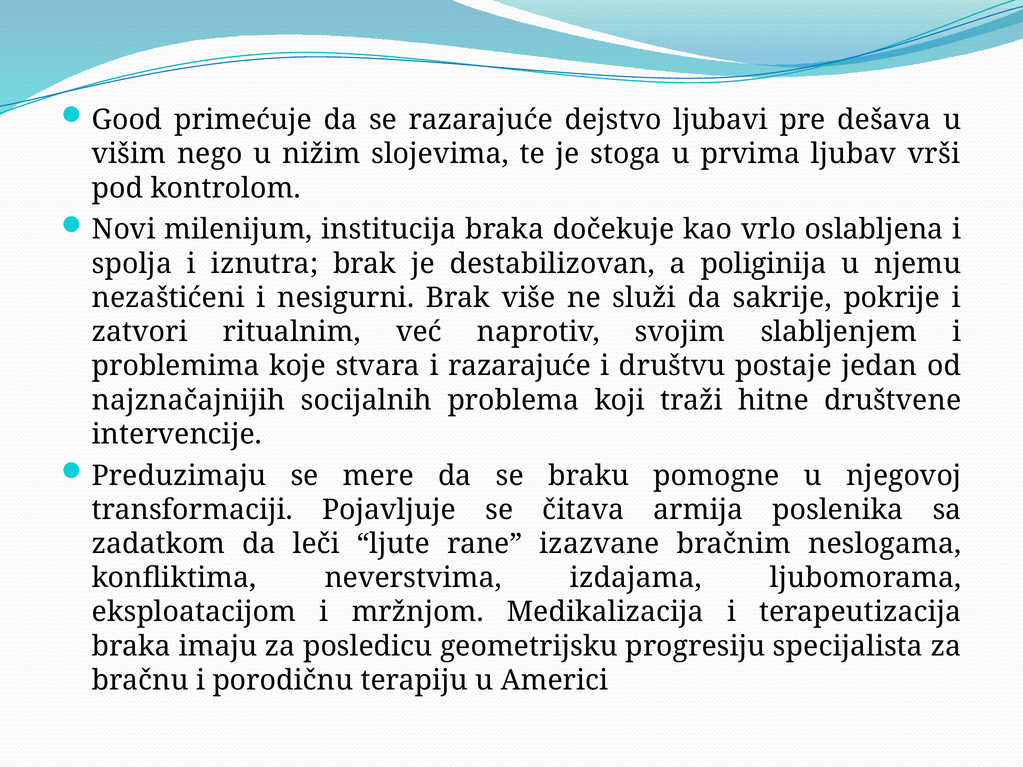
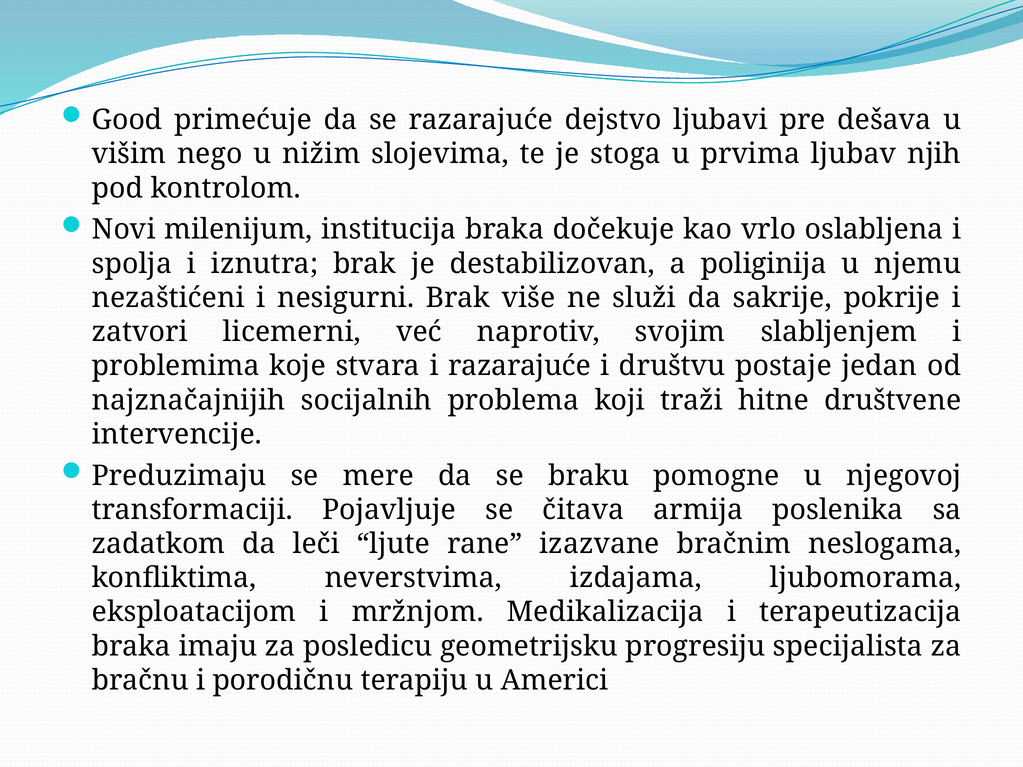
vrši: vrši -> njih
ritualnim: ritualnim -> licemerni
